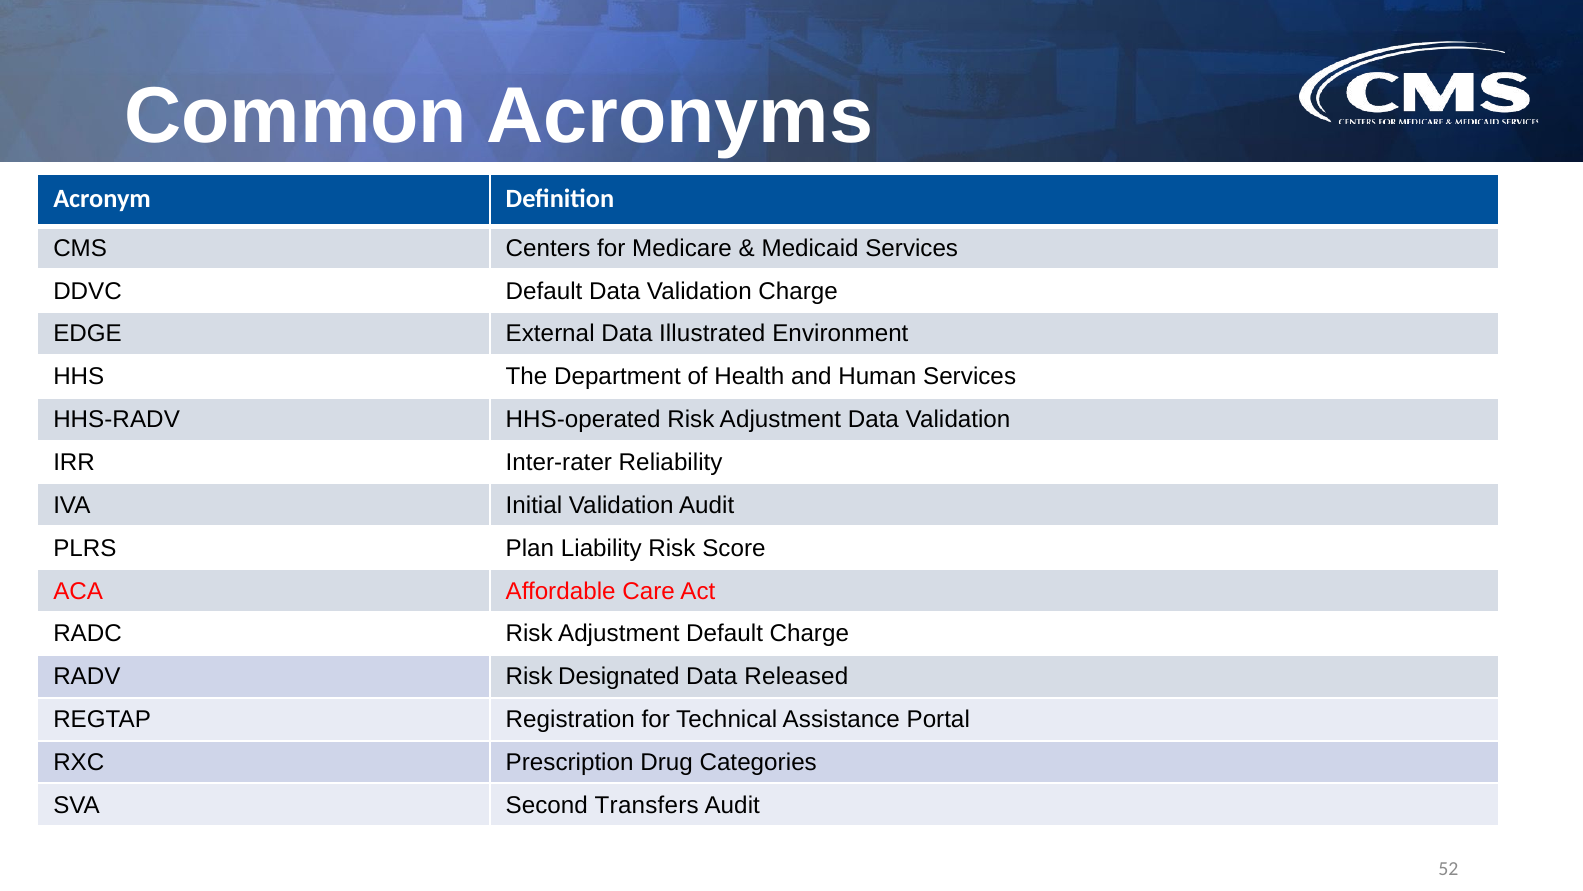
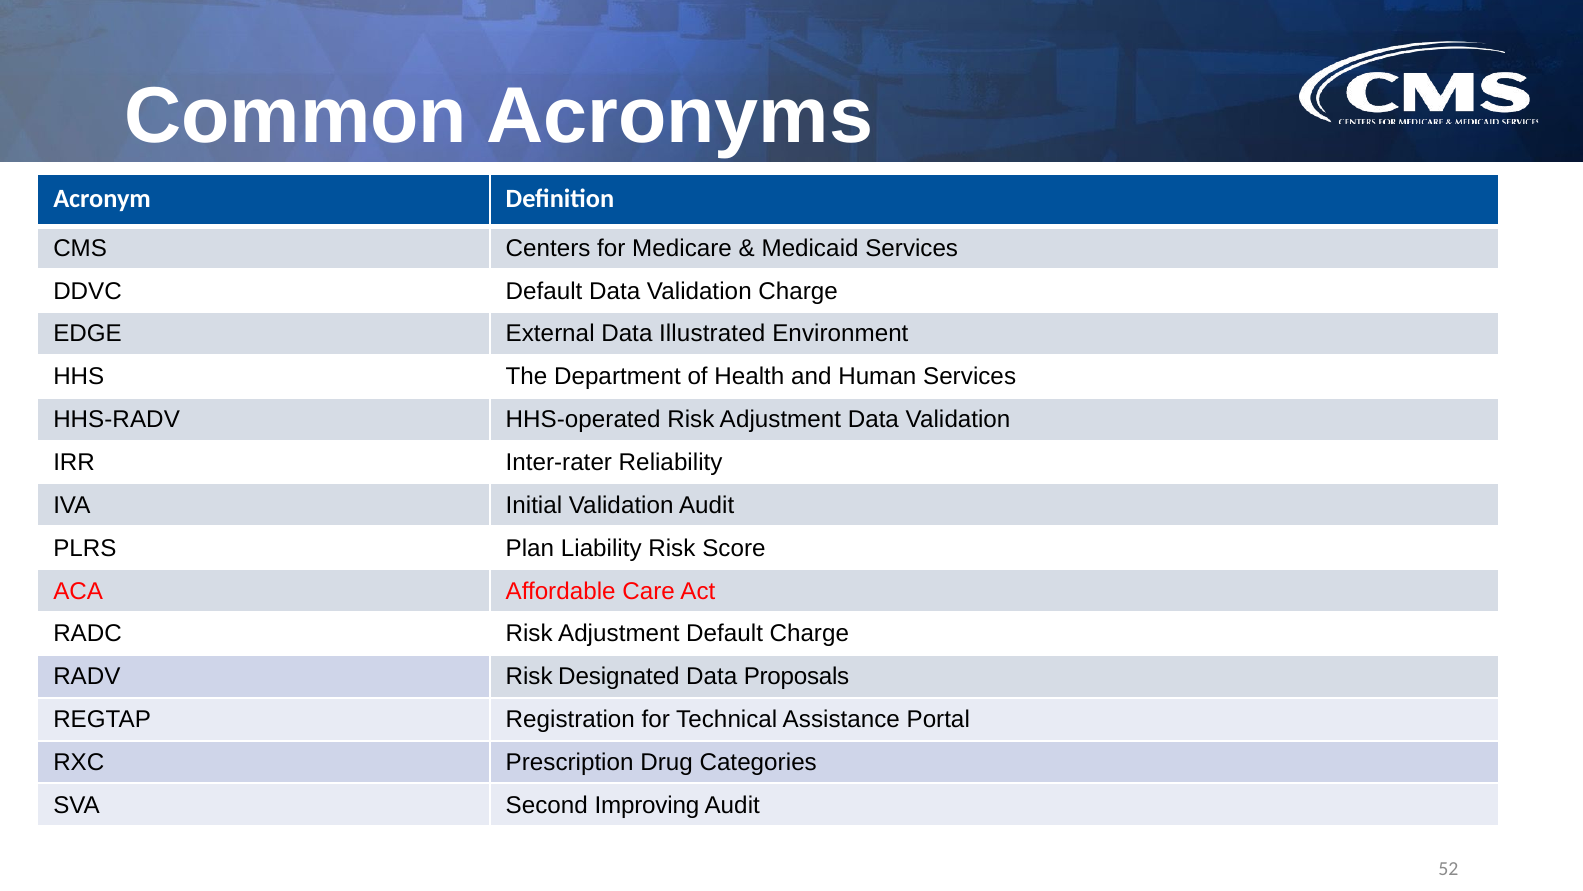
Released: Released -> Proposals
Transfers: Transfers -> Improving
